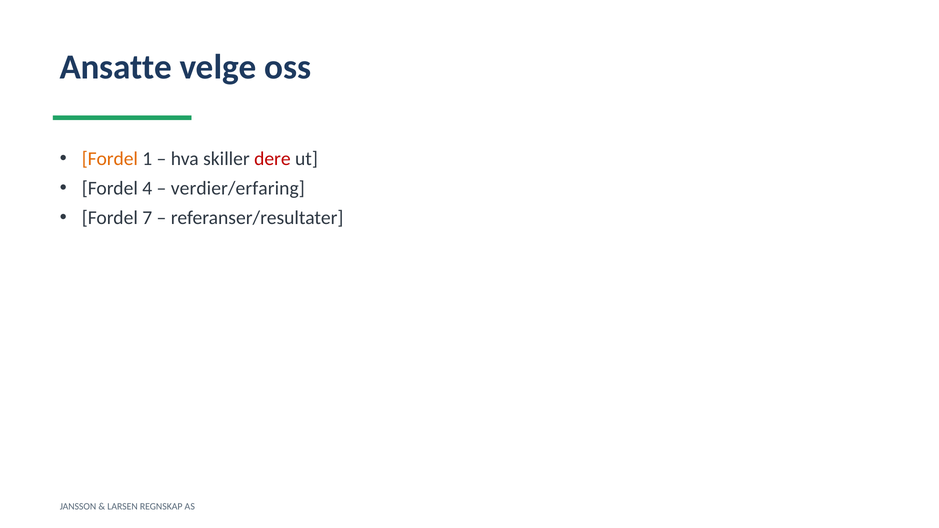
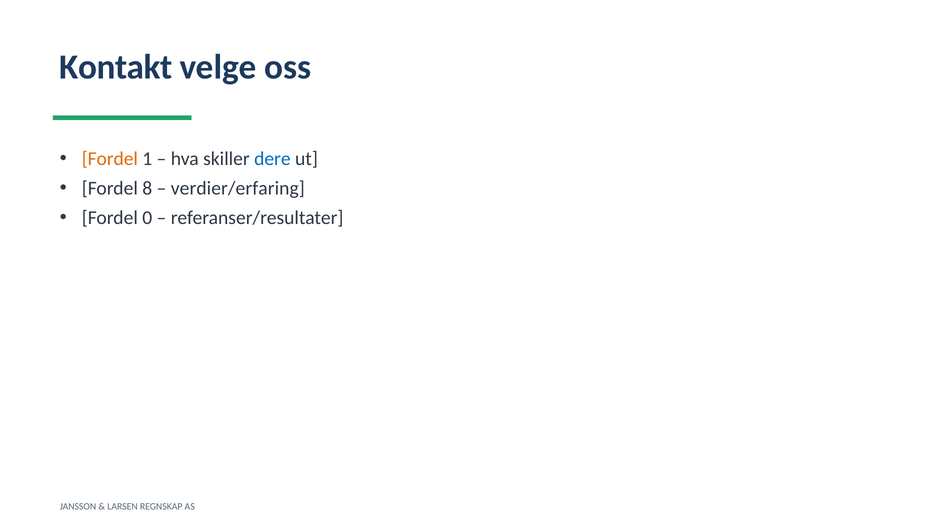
Ansatte: Ansatte -> Kontakt
dere colour: red -> blue
4: 4 -> 8
7: 7 -> 0
